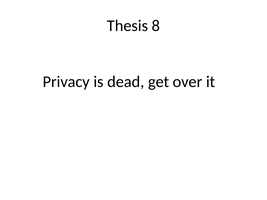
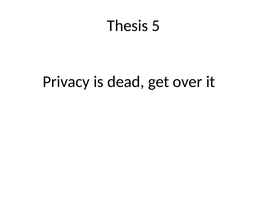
8: 8 -> 5
